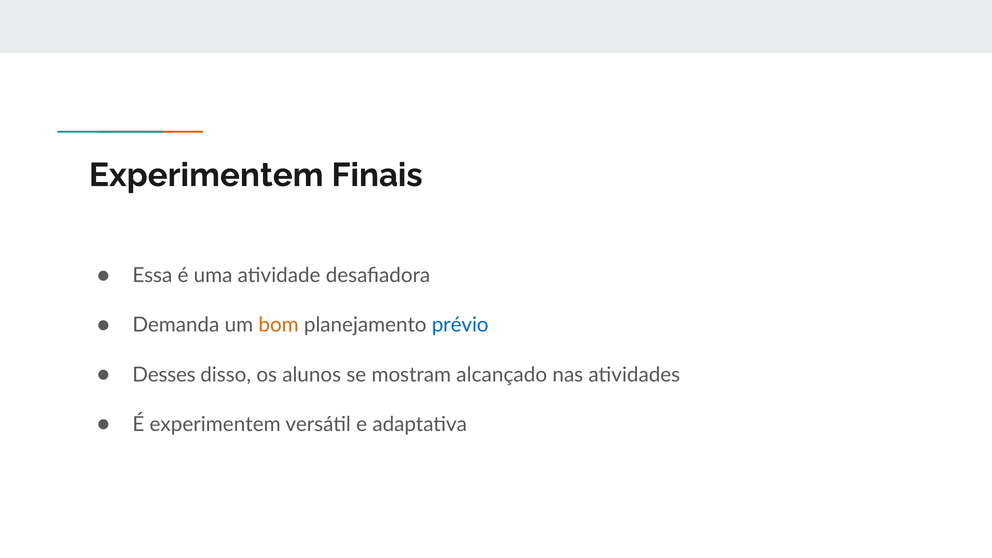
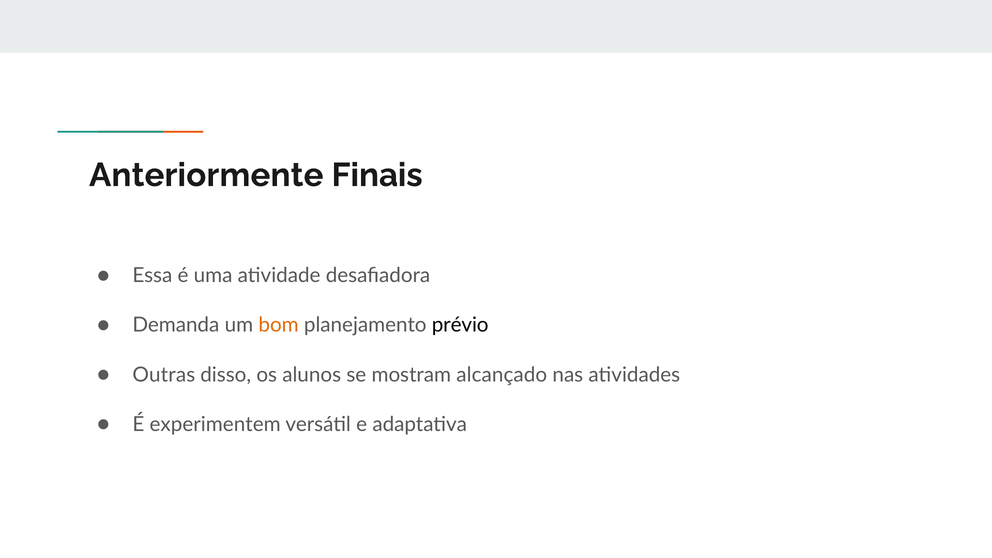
Experimentem at (206, 175): Experimentem -> Anteriormente
prévio colour: blue -> black
Desses: Desses -> Outras
